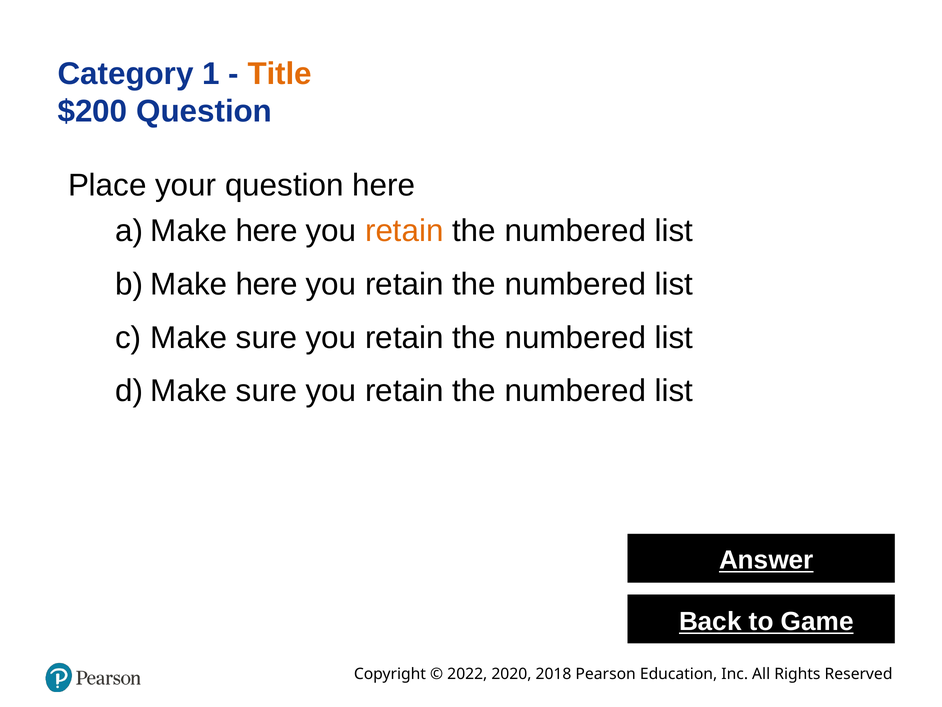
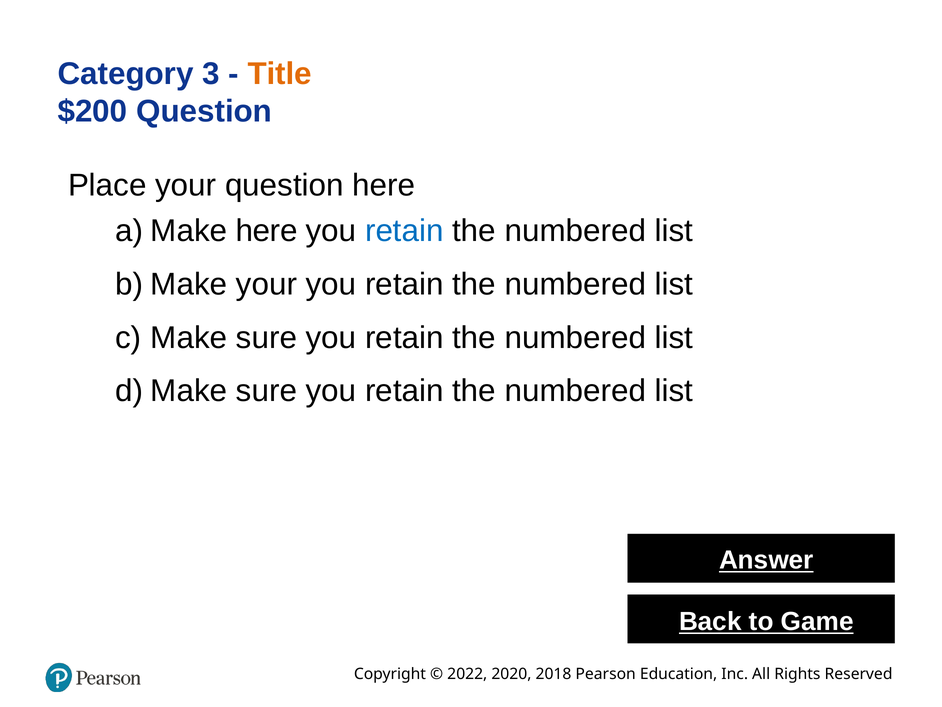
1: 1 -> 3
retain at (404, 231) colour: orange -> blue
here at (267, 284): here -> your
